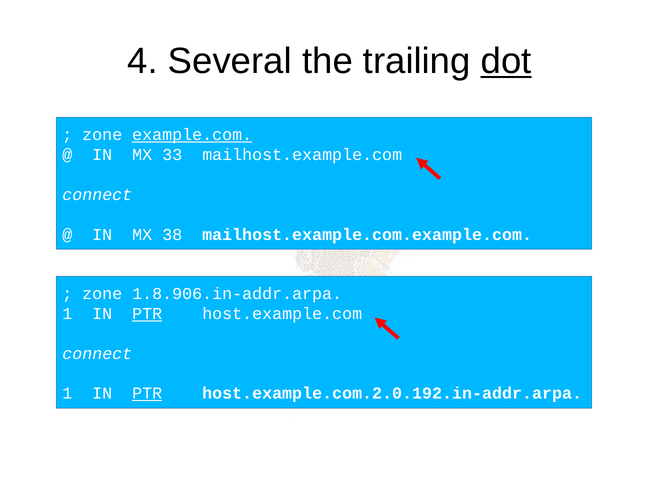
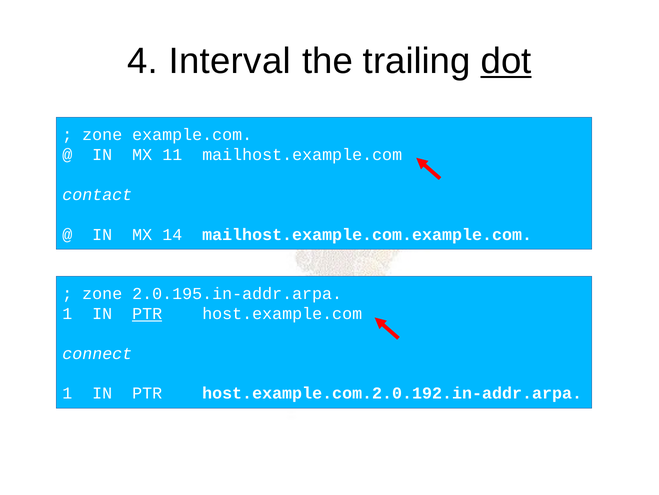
Several: Several -> Interval
example.com underline: present -> none
33: 33 -> 11
connect at (97, 194): connect -> contact
38: 38 -> 14
1.8.906.in-addr.arpa: 1.8.906.in-addr.arpa -> 2.0.195.in-addr.arpa
PTR at (147, 393) underline: present -> none
